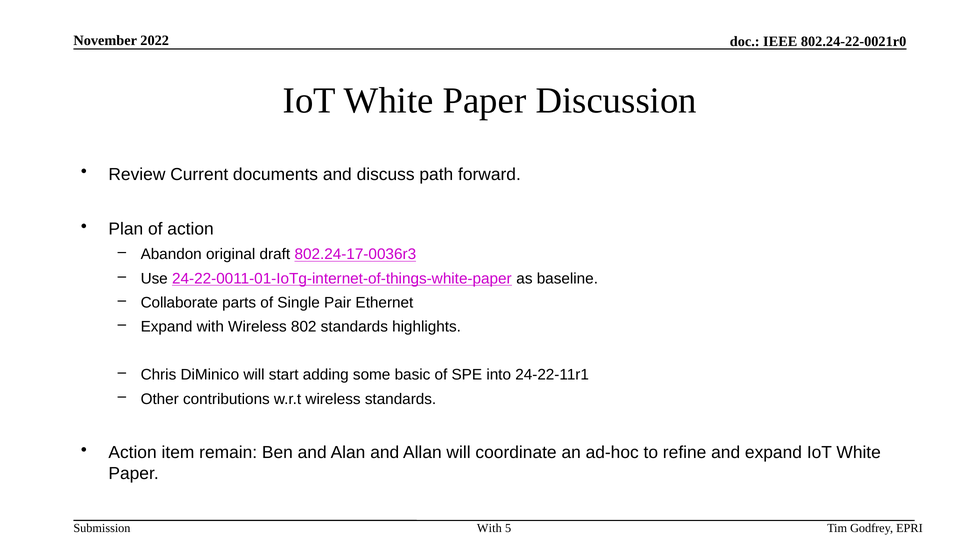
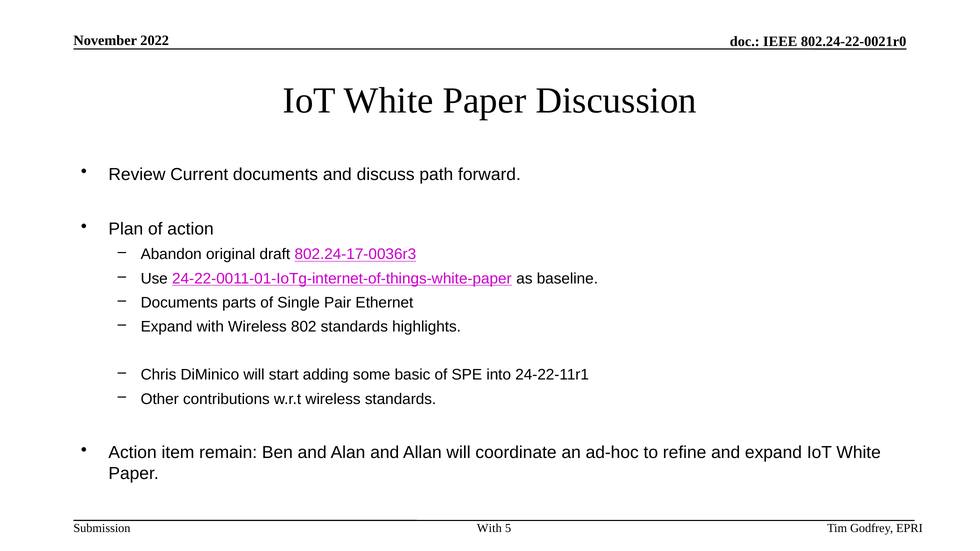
Collaborate at (179, 303): Collaborate -> Documents
